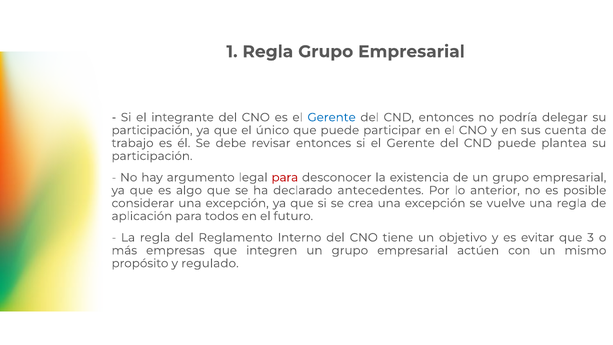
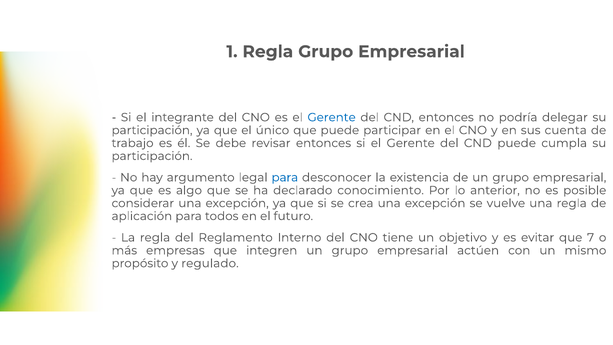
plantea: plantea -> cumpla
para at (285, 177) colour: red -> blue
antecedentes: antecedentes -> conocimiento
3: 3 -> 7
